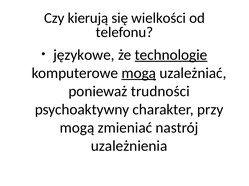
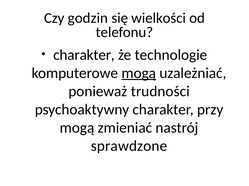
kierują: kierują -> godzin
językowe at (84, 55): językowe -> charakter
technologie underline: present -> none
uzależnienia: uzależnienia -> sprawdzone
